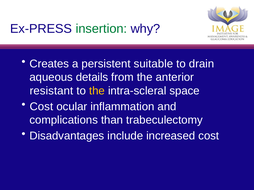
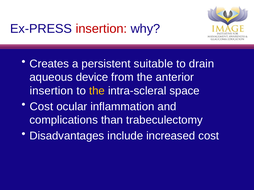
insertion at (101, 29) colour: green -> red
details: details -> device
resistant at (51, 91): resistant -> insertion
